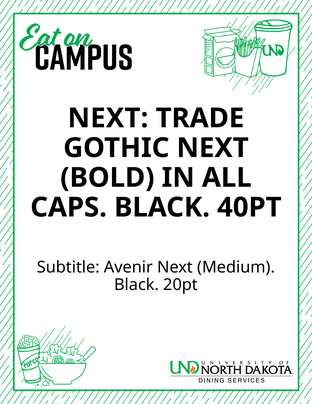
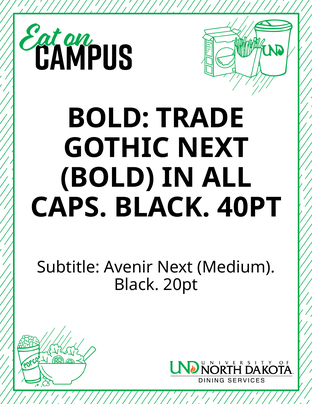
NEXT at (108, 118): NEXT -> BOLD
